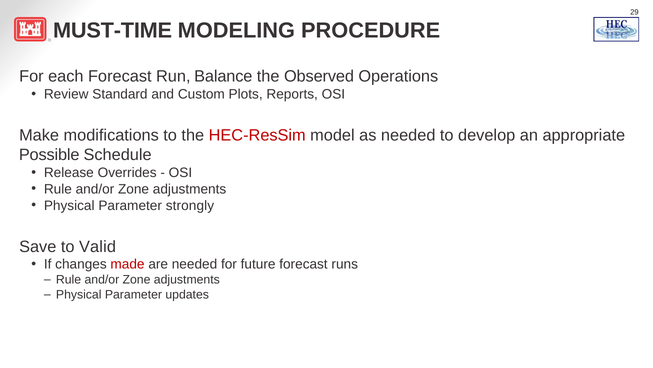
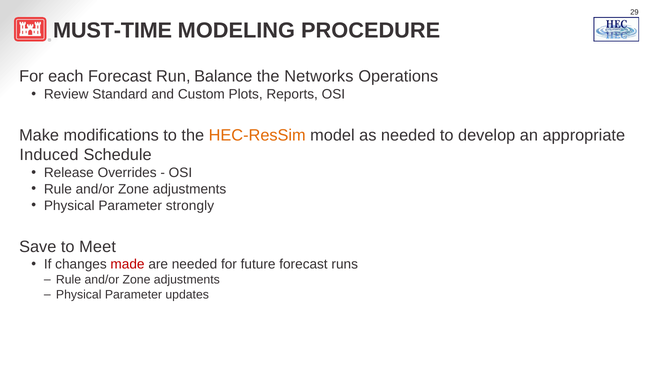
Observed: Observed -> Networks
HEC-ResSim colour: red -> orange
Possible: Possible -> Induced
Valid: Valid -> Meet
